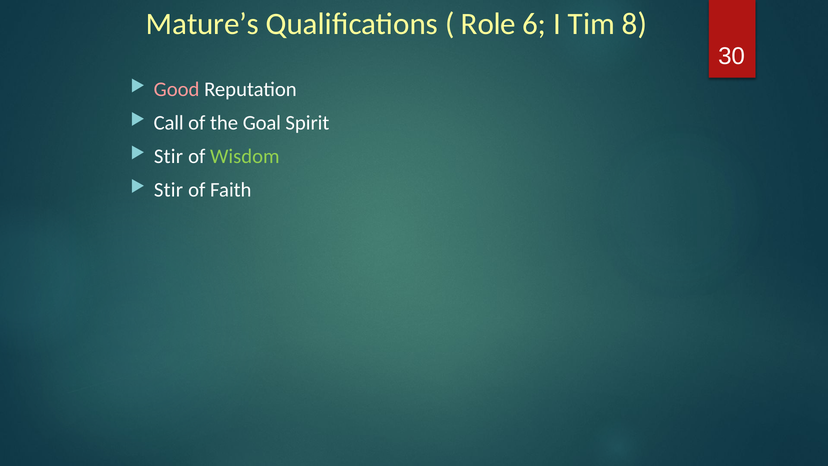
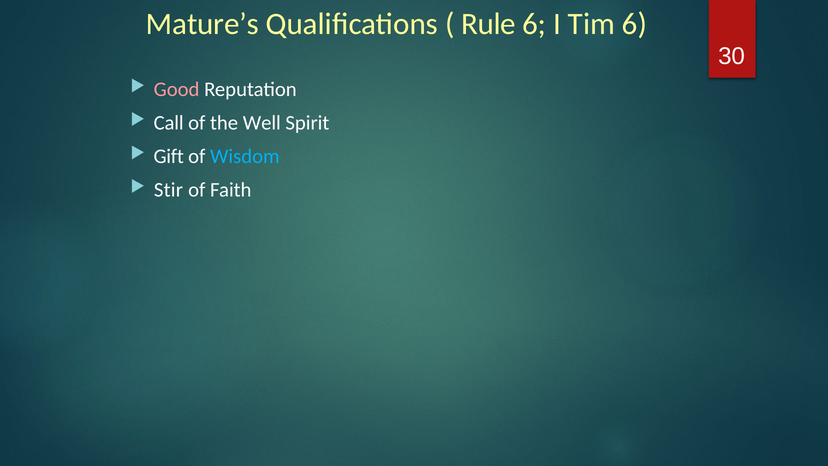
Role: Role -> Rule
Tim 8: 8 -> 6
Goal: Goal -> Well
Stir at (168, 156): Stir -> Gift
Wisdom colour: light green -> light blue
